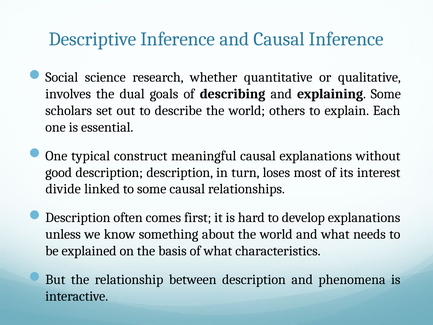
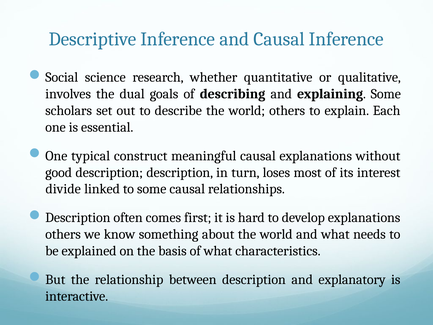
unless at (63, 234): unless -> others
phenomena: phenomena -> explanatory
